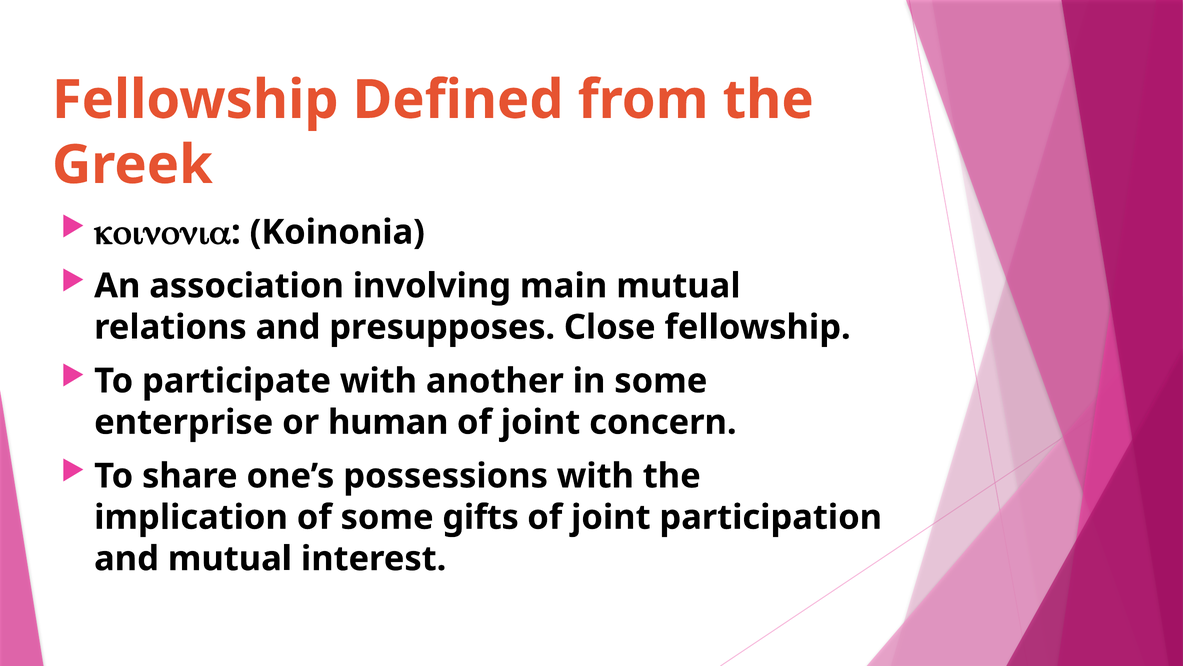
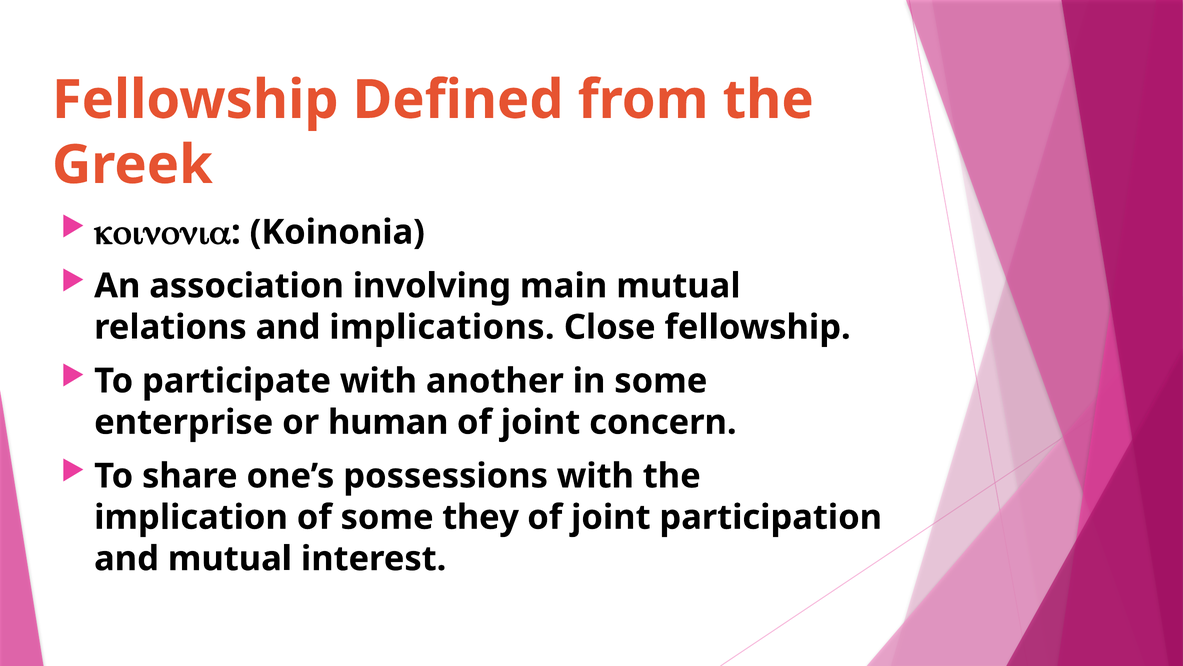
presupposes: presupposes -> implications
gifts: gifts -> they
